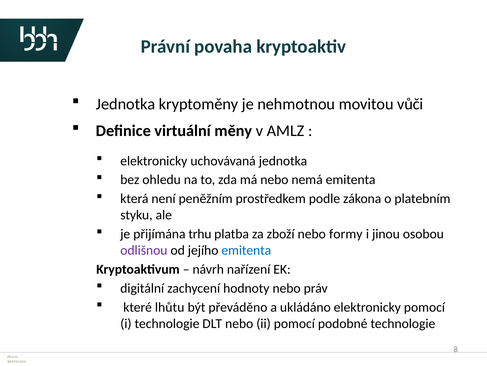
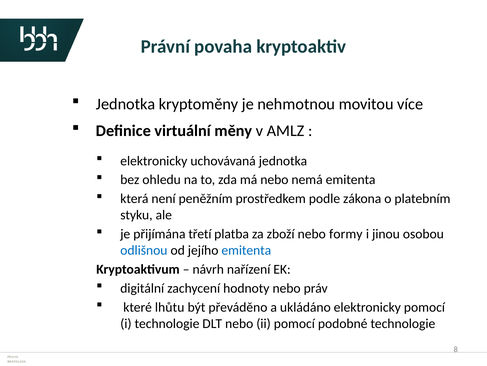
vůči: vůči -> více
trhu: trhu -> třetí
odlišnou colour: purple -> blue
